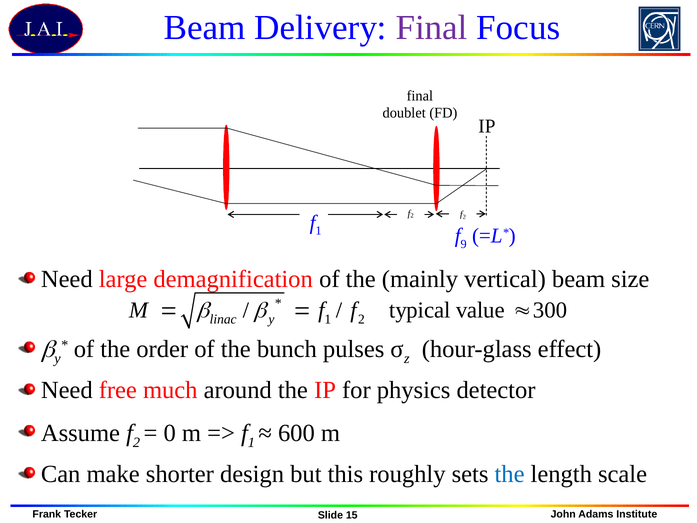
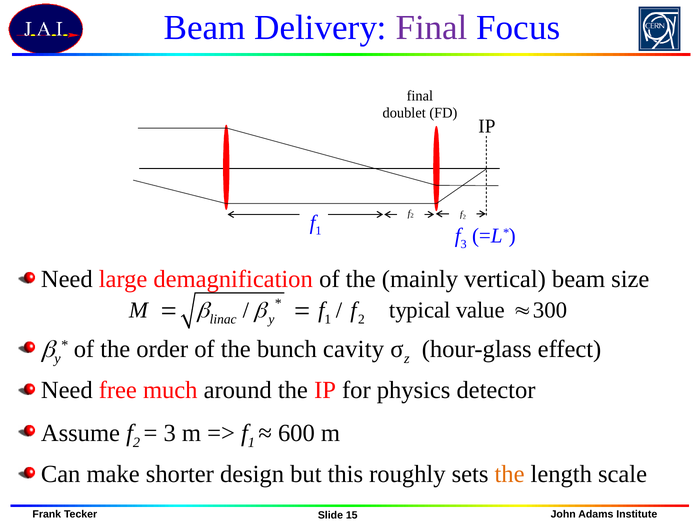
9 at (464, 244): 9 -> 3
pulses: pulses -> cavity
0 at (170, 433): 0 -> 3
the at (510, 474) colour: blue -> orange
